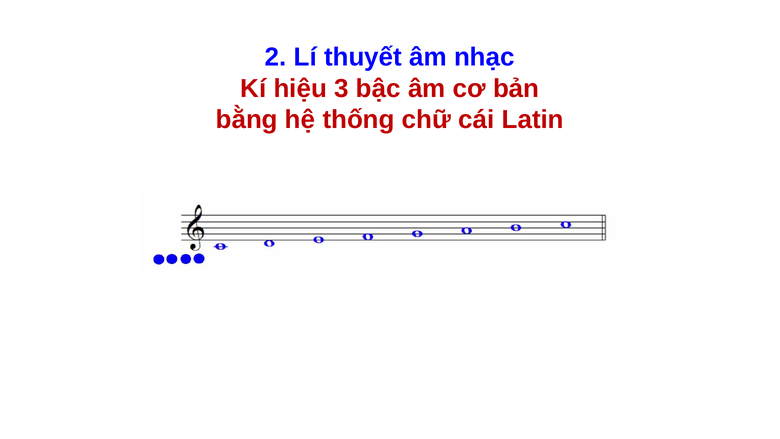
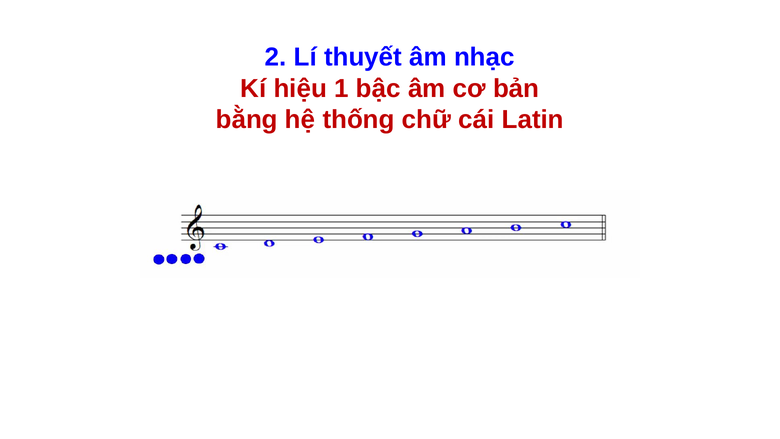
3: 3 -> 1
